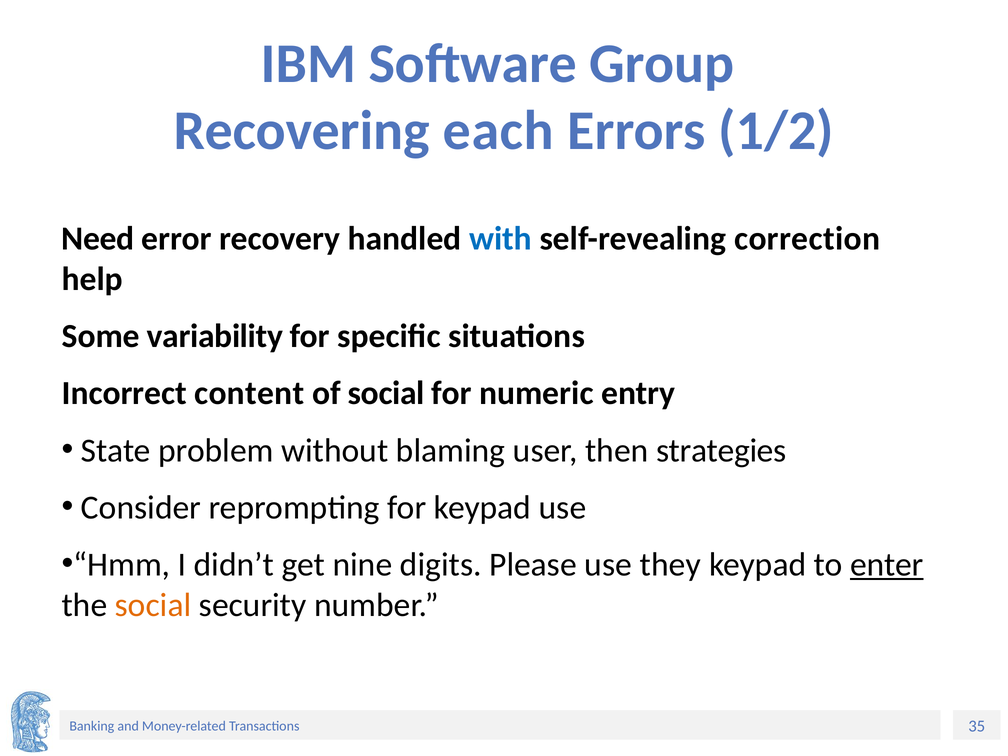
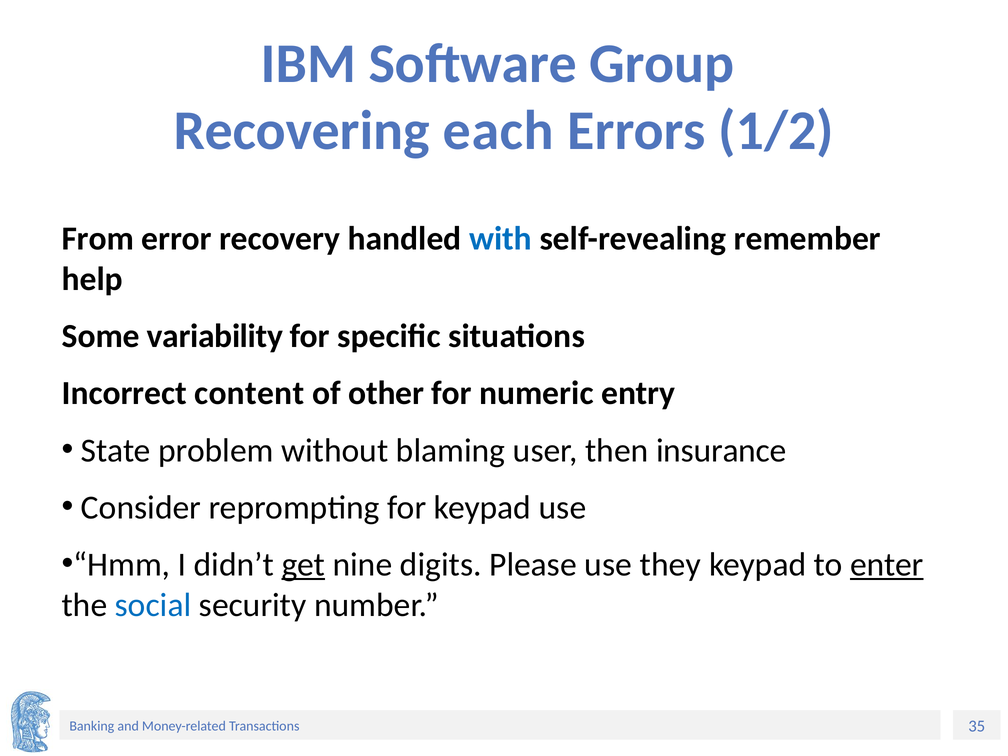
Need: Need -> From
correction: correction -> remember
of social: social -> other
strategies: strategies -> insurance
get underline: none -> present
social at (153, 605) colour: orange -> blue
